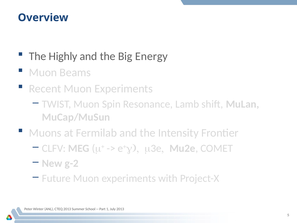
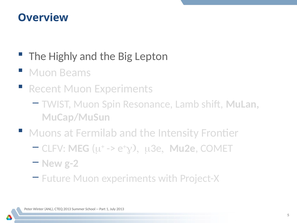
Energy: Energy -> Lepton
